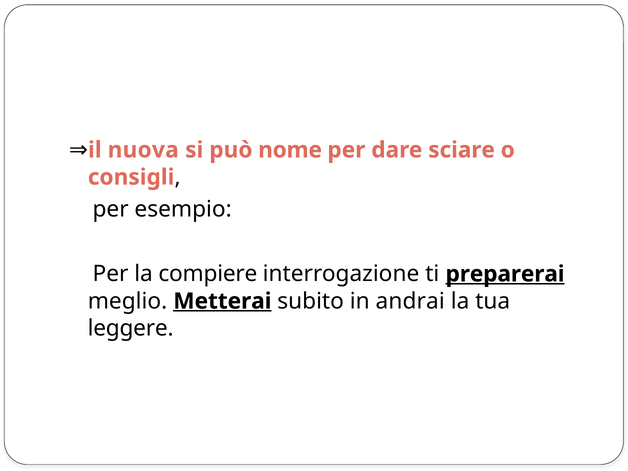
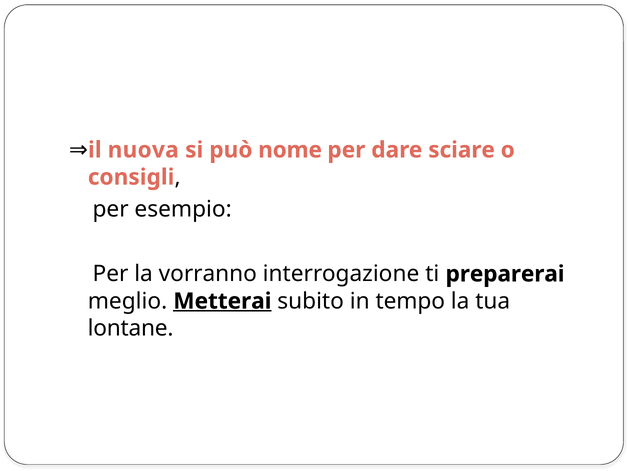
compiere: compiere -> vorranno
preparerai underline: present -> none
andrai: andrai -> tempo
leggere: leggere -> lontane
